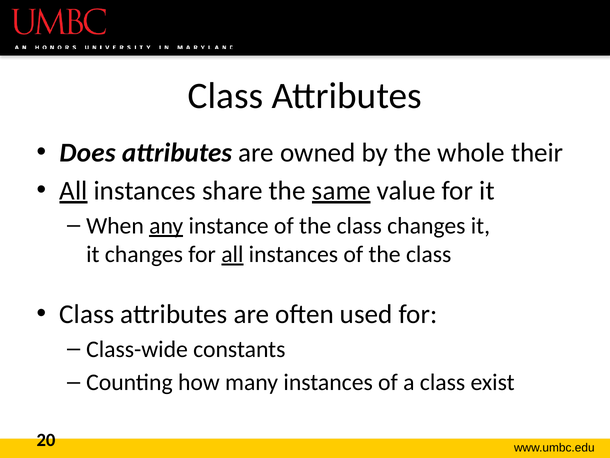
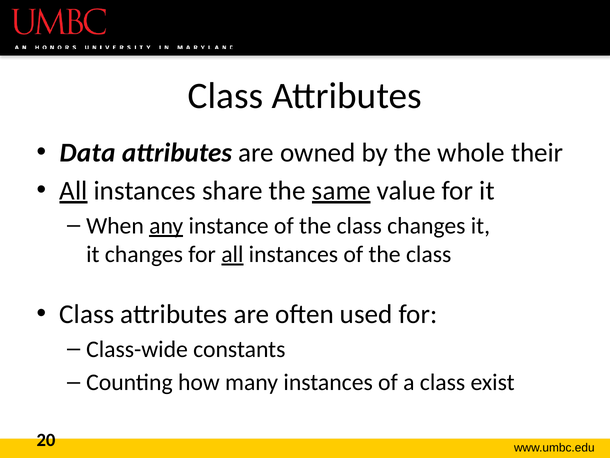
Does: Does -> Data
